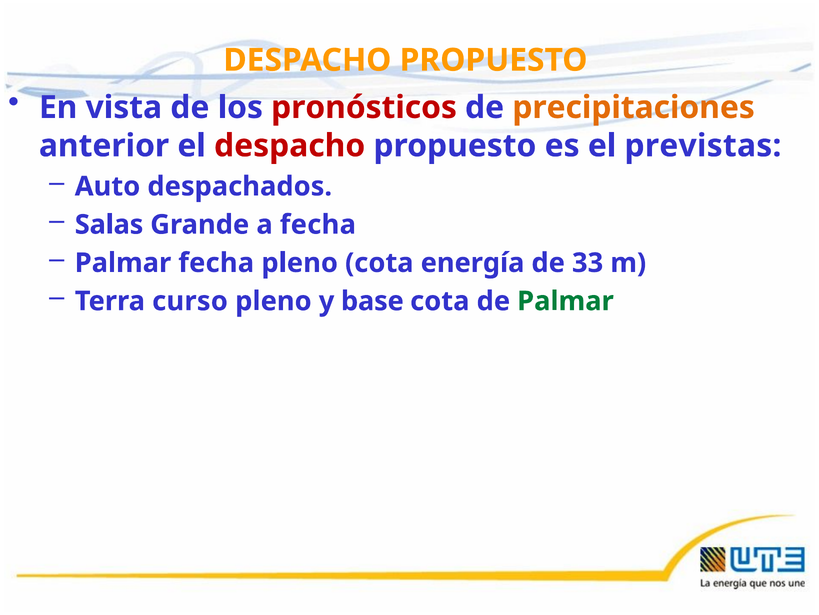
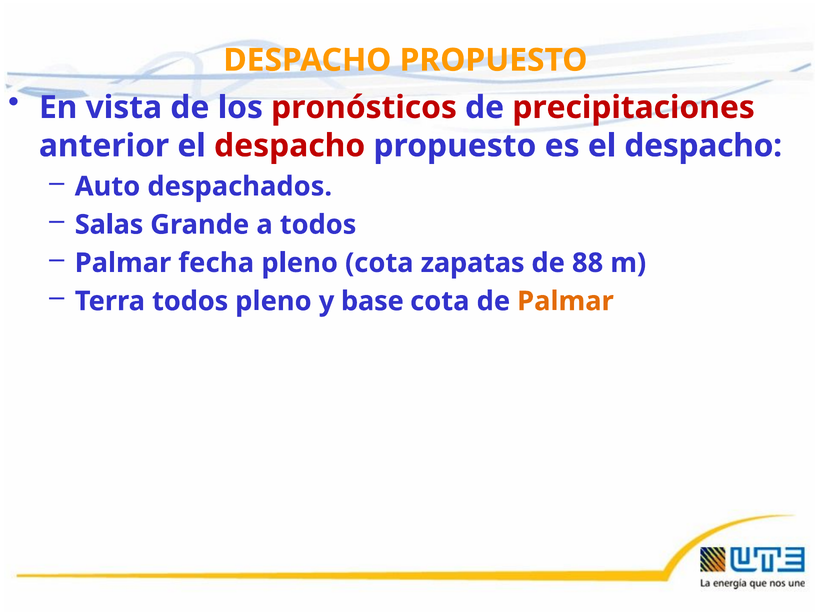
precipitaciones colour: orange -> red
es el previstas: previstas -> despacho
a fecha: fecha -> todos
energía: energía -> zapatas
33: 33 -> 88
Terra curso: curso -> todos
Palmar at (565, 301) colour: green -> orange
